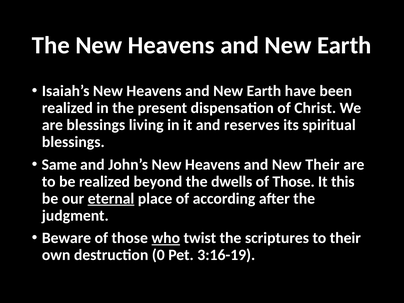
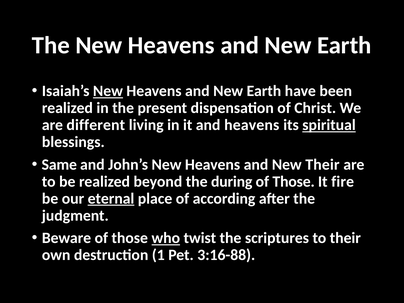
New at (108, 91) underline: none -> present
are blessings: blessings -> different
and reserves: reserves -> heavens
spiritual underline: none -> present
dwells: dwells -> during
this: this -> fire
0: 0 -> 1
3:16-19: 3:16-19 -> 3:16-88
